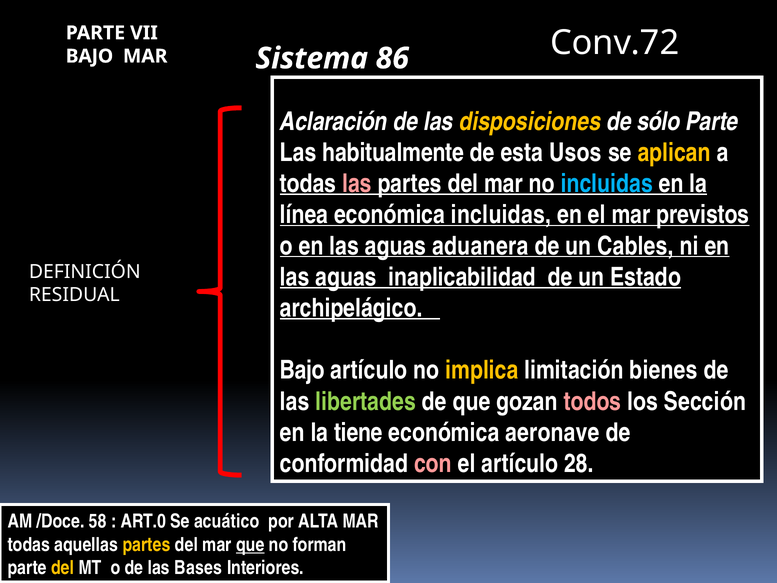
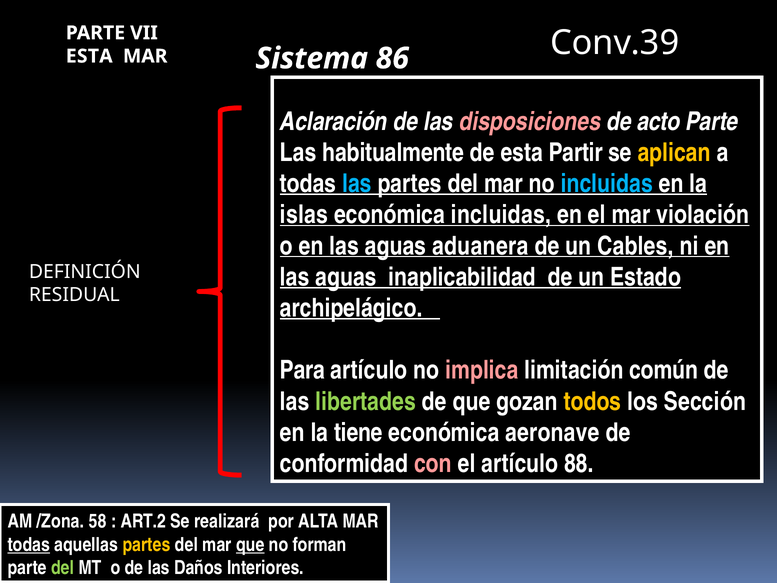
Conv.72: Conv.72 -> Conv.39
BAJO at (89, 56): BAJO -> ESTA
disposiciones colour: yellow -> pink
sólo: sólo -> acto
Usos: Usos -> Partir
las at (357, 184) colour: pink -> light blue
línea: línea -> islas
previstos: previstos -> violación
Bajo at (302, 370): Bajo -> Para
implica colour: yellow -> pink
bienes: bienes -> común
todos colour: pink -> yellow
28: 28 -> 88
/Doce: /Doce -> /Zona
ART.0: ART.0 -> ART.2
acuático: acuático -> realizará
todas at (29, 544) underline: none -> present
del at (63, 568) colour: yellow -> light green
Bases: Bases -> Daños
